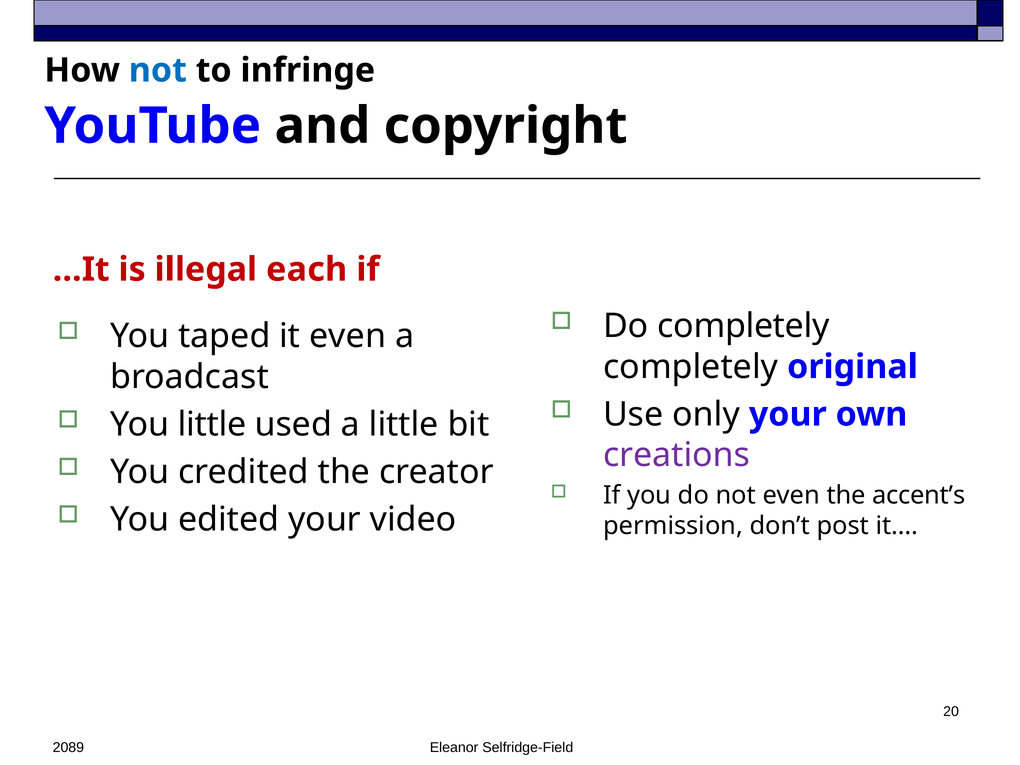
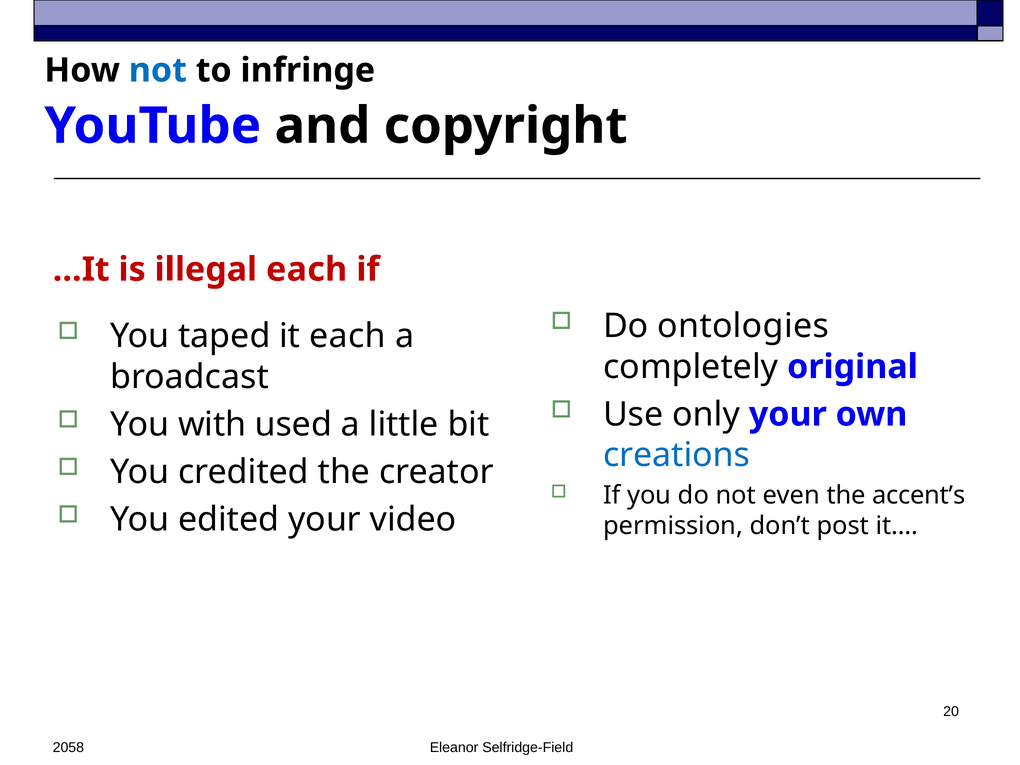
Do completely: completely -> ontologies
it even: even -> each
You little: little -> with
creations colour: purple -> blue
2089: 2089 -> 2058
